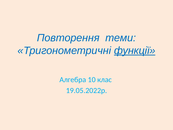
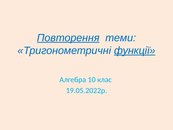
Повторення underline: none -> present
